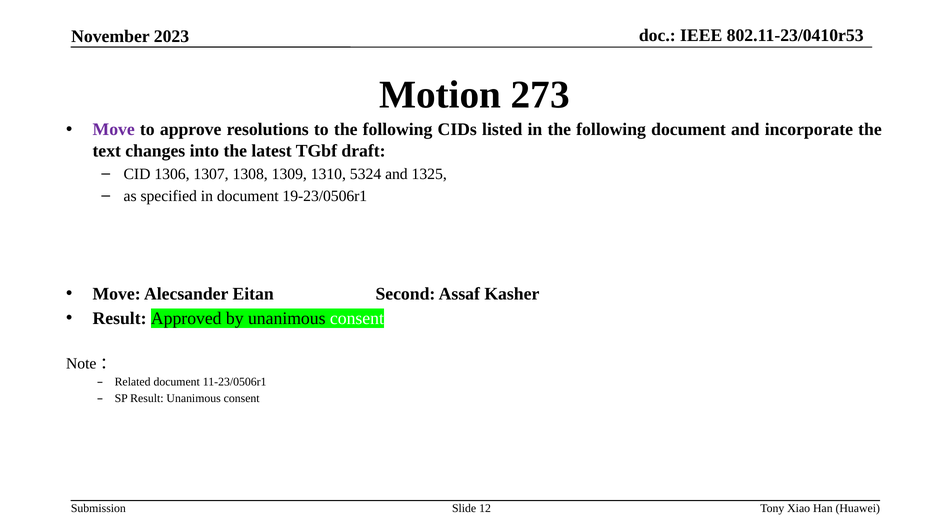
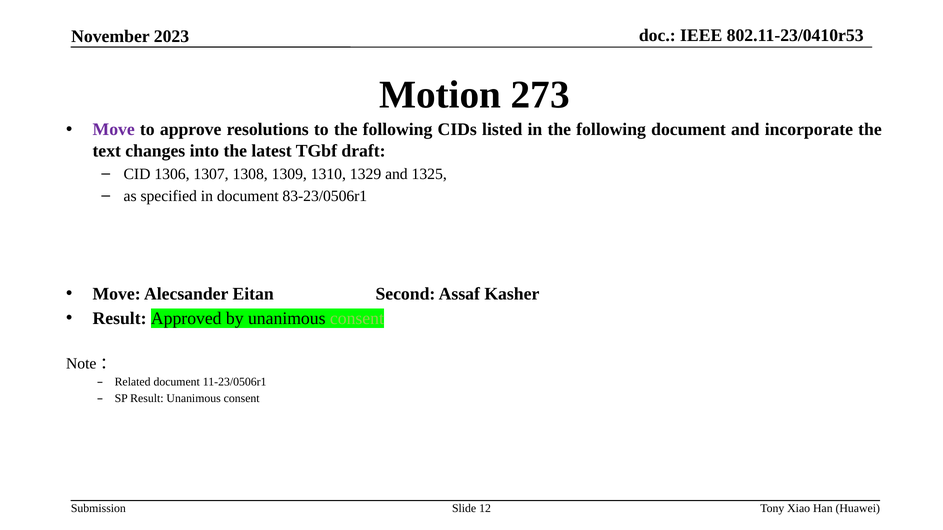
5324: 5324 -> 1329
19-23/0506r1: 19-23/0506r1 -> 83-23/0506r1
consent at (357, 319) colour: white -> light green
